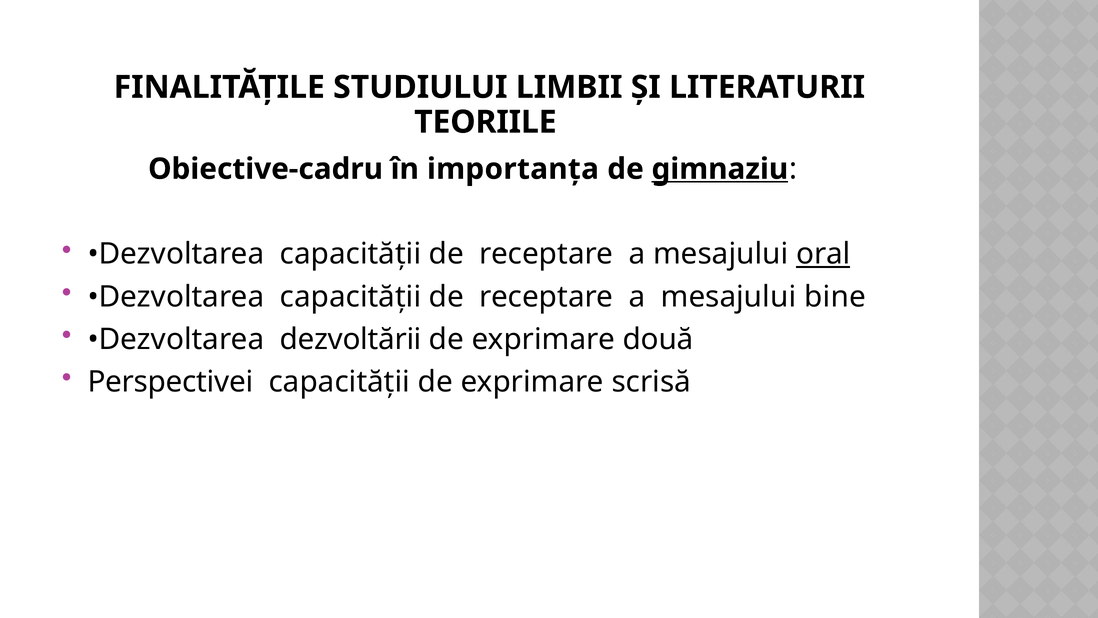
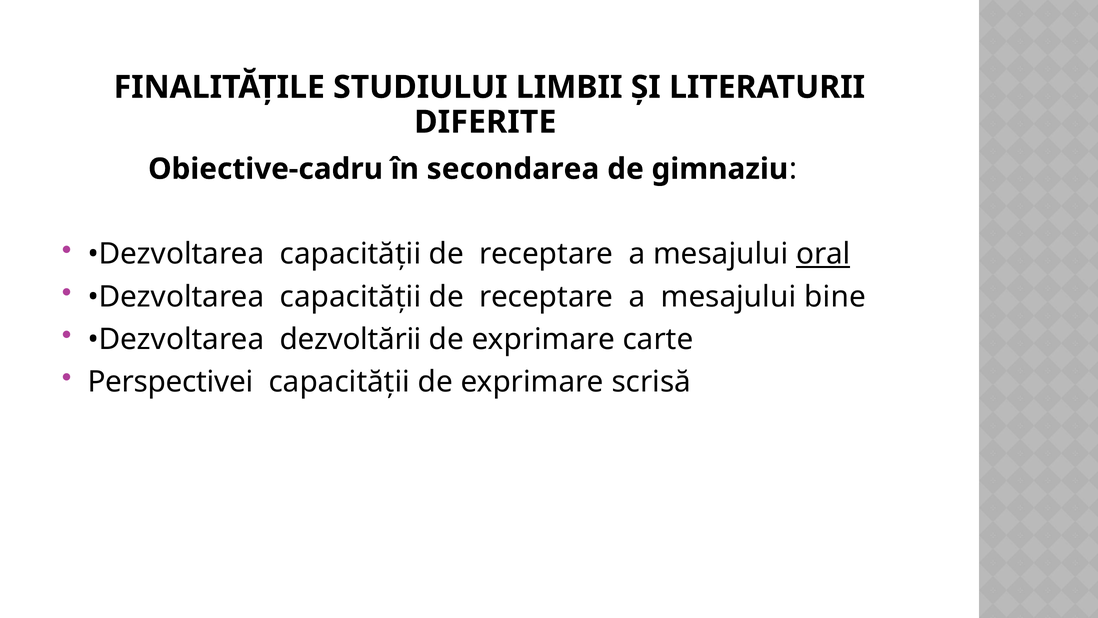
TEORIILE: TEORIILE -> DIFERITE
importanța: importanța -> secondarea
gimnaziu underline: present -> none
două: două -> carte
